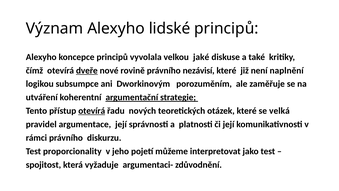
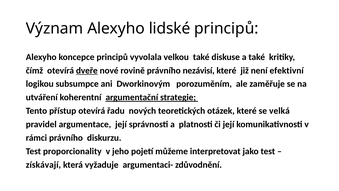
velkou jaké: jaké -> také
naplnění: naplnění -> efektivní
otevírá at (92, 111) underline: present -> none
spojitost: spojitost -> získávají
